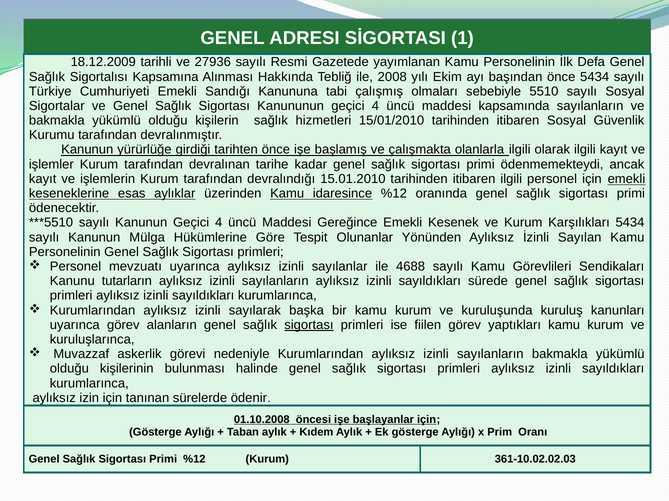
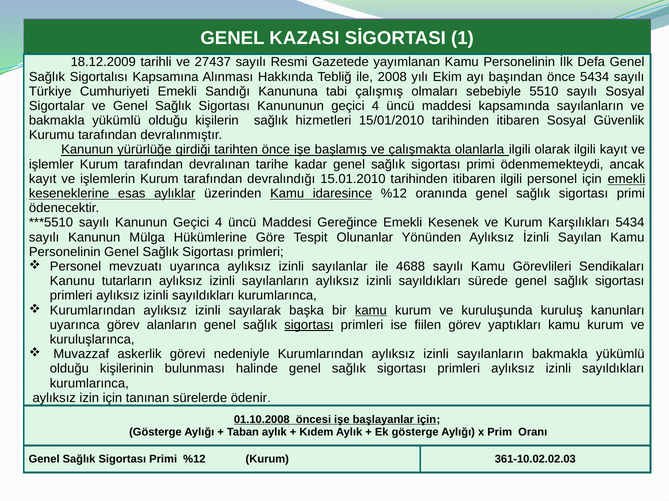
ADRESI: ADRESI -> KAZASI
27936: 27936 -> 27437
kamu at (371, 311) underline: none -> present
